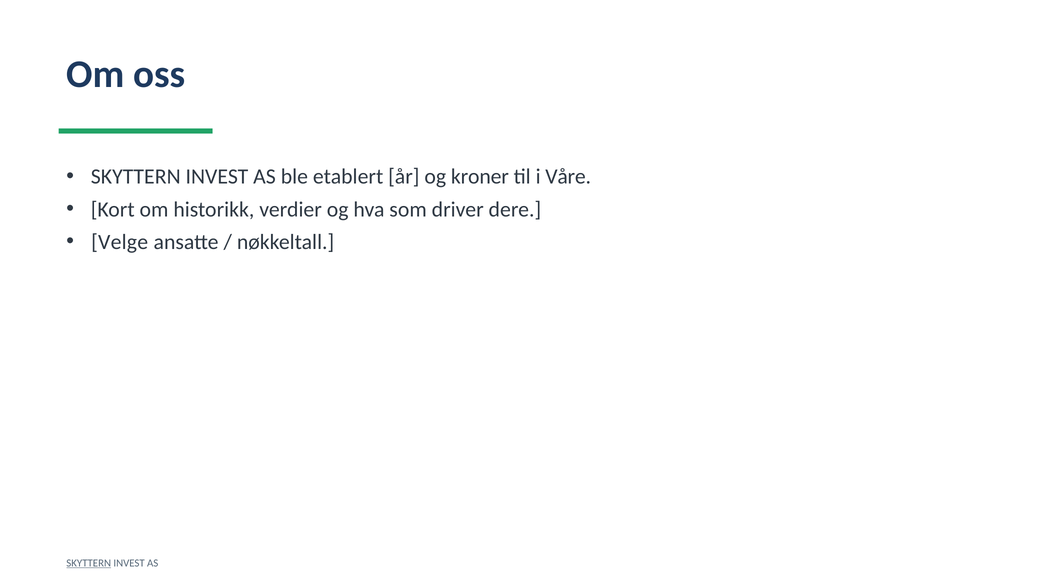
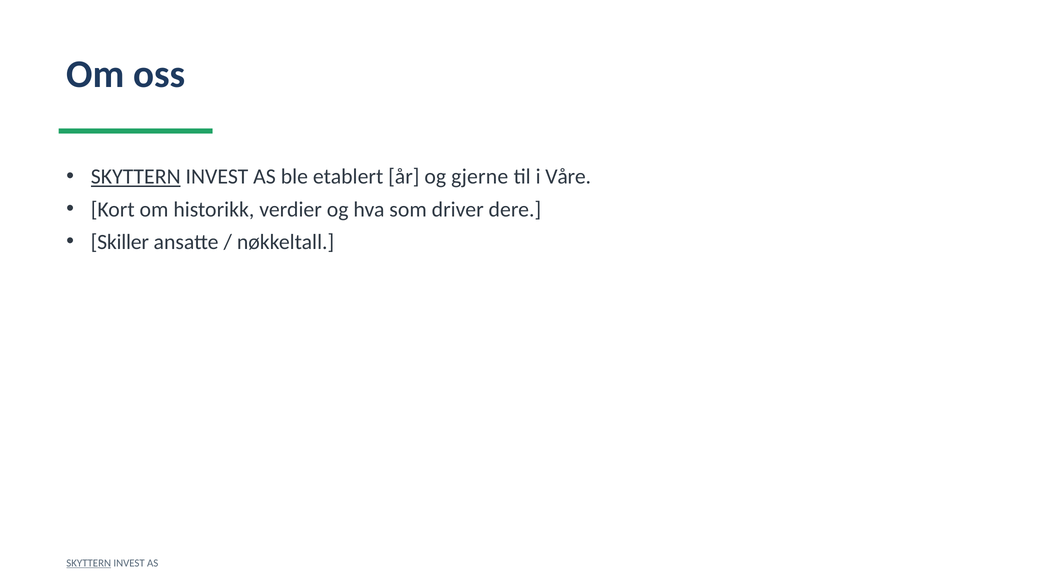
SKYTTERN at (136, 177) underline: none -> present
kroner: kroner -> gjerne
Velge: Velge -> Skiller
